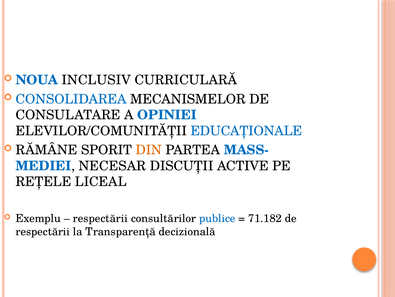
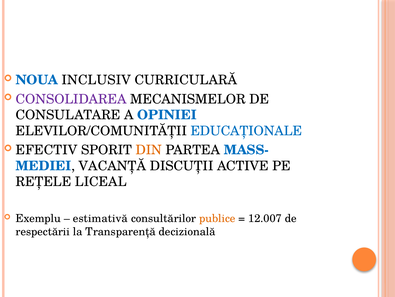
CONSOLIDAREA colour: blue -> purple
RĂMÂNE: RĂMÂNE -> EFECTIV
NECESAR: NECESAR -> VACANȚĂ
respectării at (100, 218): respectării -> estimativă
publice colour: blue -> orange
71.182: 71.182 -> 12.007
